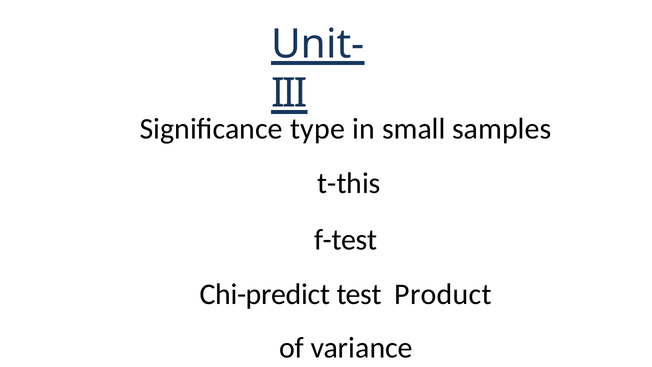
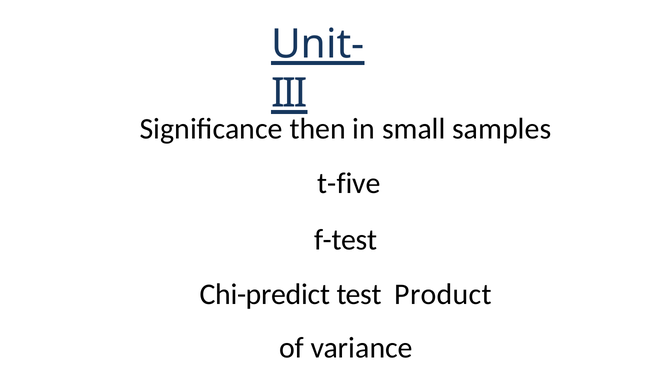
type: type -> then
t-this: t-this -> t-five
